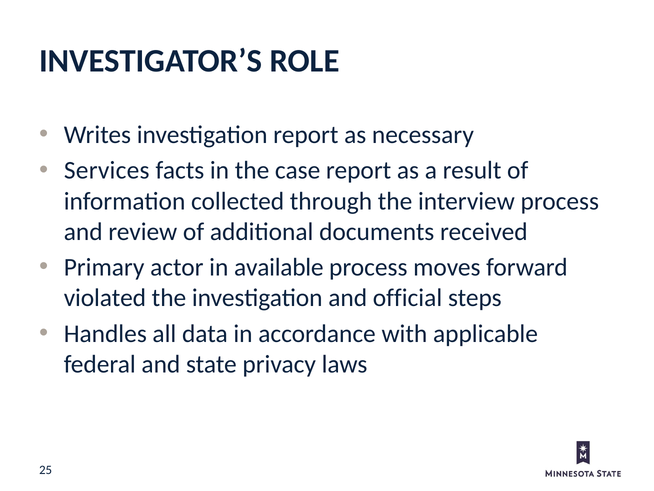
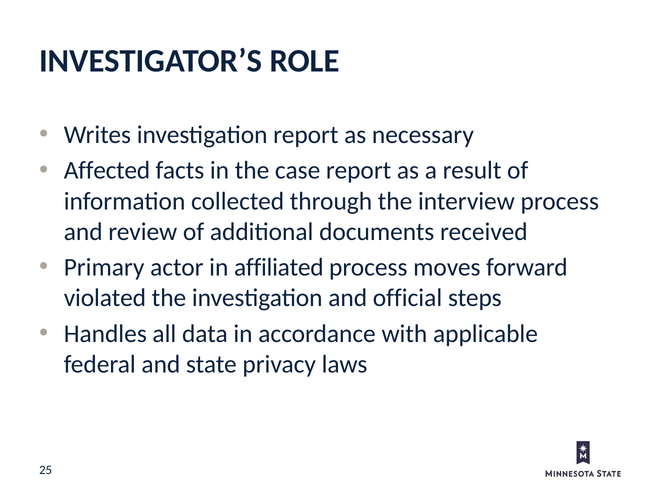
Services: Services -> Affected
available: available -> affiliated
